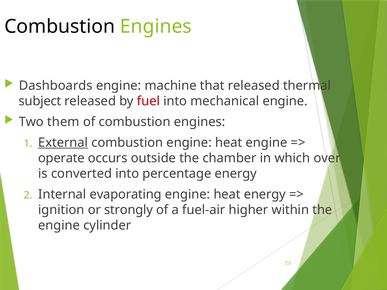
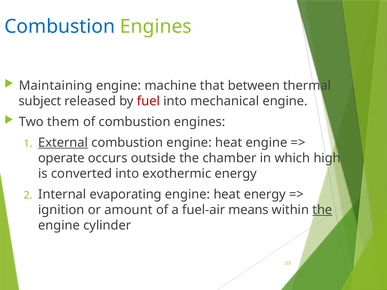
Combustion at (60, 26) colour: black -> blue
Dashboards: Dashboards -> Maintaining
that released: released -> between
over: over -> high
percentage: percentage -> exothermic
strongly: strongly -> amount
higher: higher -> means
the at (322, 210) underline: none -> present
